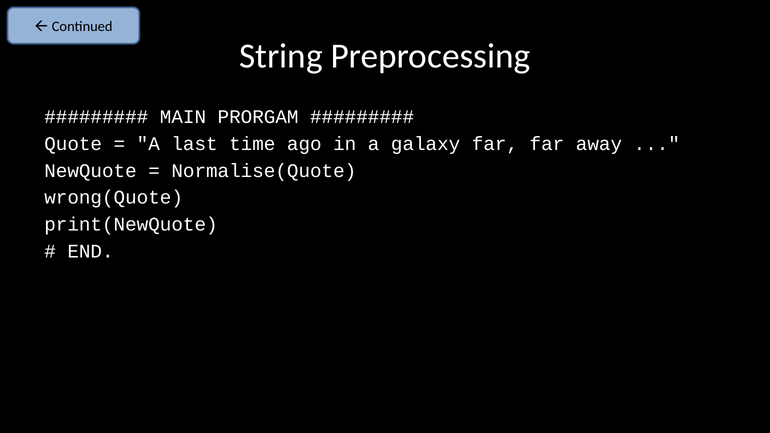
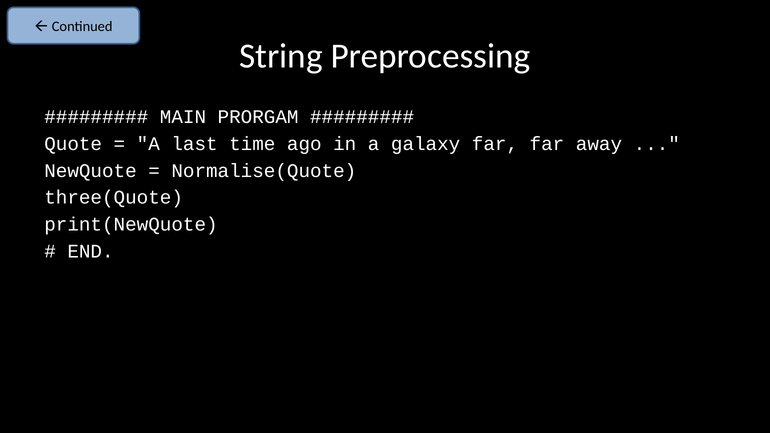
wrong(Quote: wrong(Quote -> three(Quote
